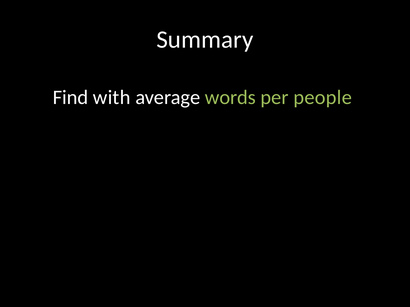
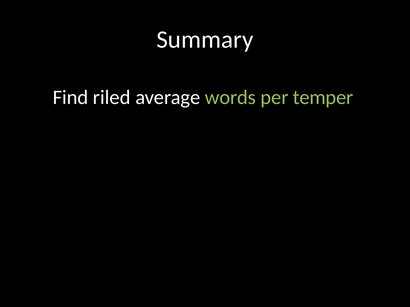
with: with -> riled
people: people -> temper
